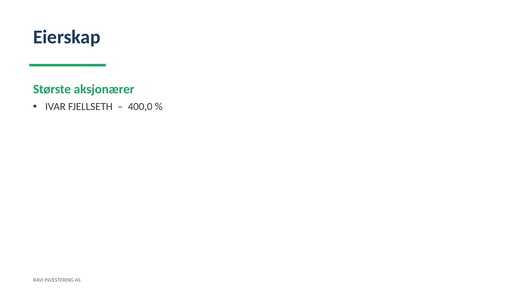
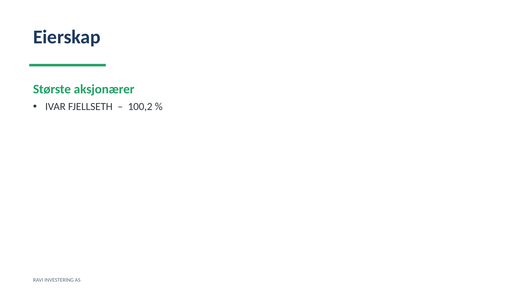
400,0: 400,0 -> 100,2
